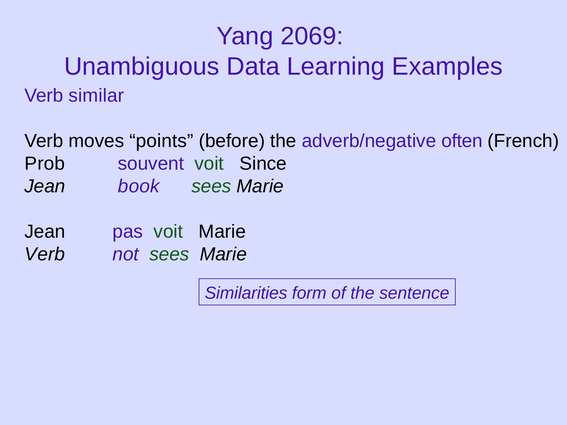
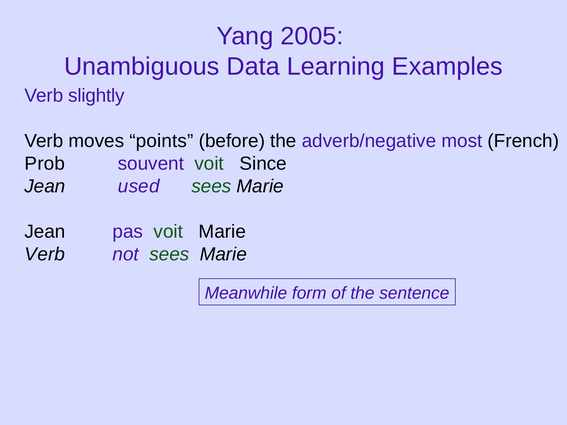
2069: 2069 -> 2005
similar: similar -> slightly
often: often -> most
book: book -> used
Similarities: Similarities -> Meanwhile
